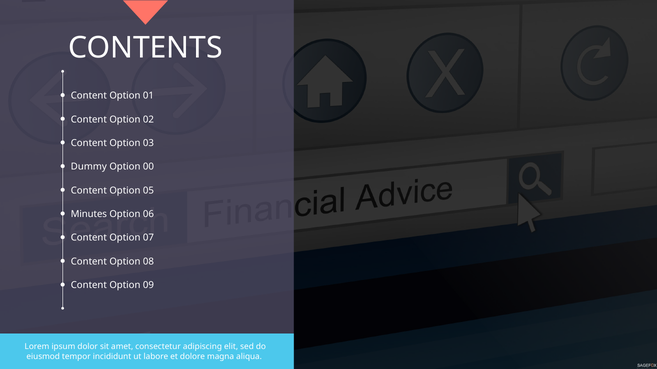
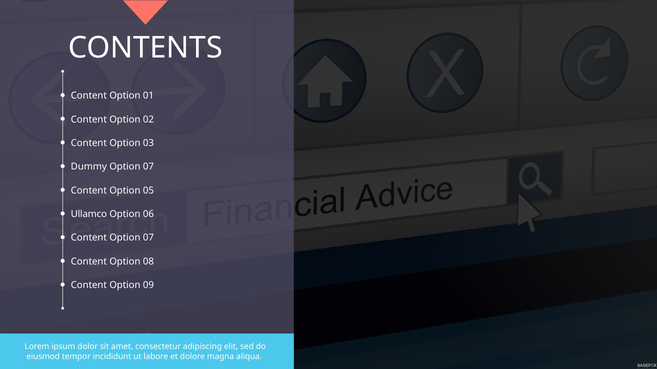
00 at (148, 167): 00 -> 07
Minutes: Minutes -> Ullamco
